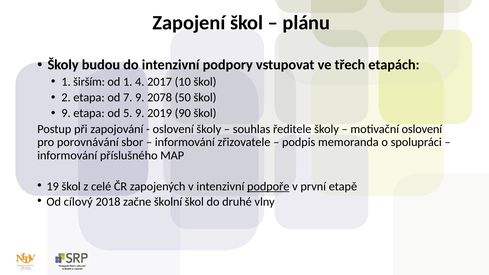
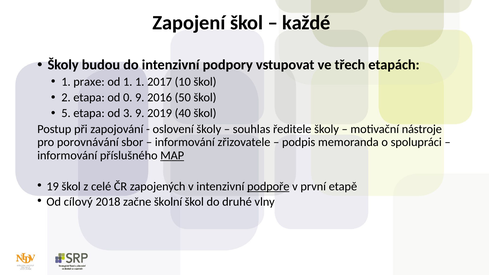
plánu: plánu -> každé
širším: širším -> praxe
1 4: 4 -> 1
7: 7 -> 0
2078: 2078 -> 2016
9 at (66, 113): 9 -> 5
5: 5 -> 3
90: 90 -> 40
motivační oslovení: oslovení -> nástroje
MAP underline: none -> present
